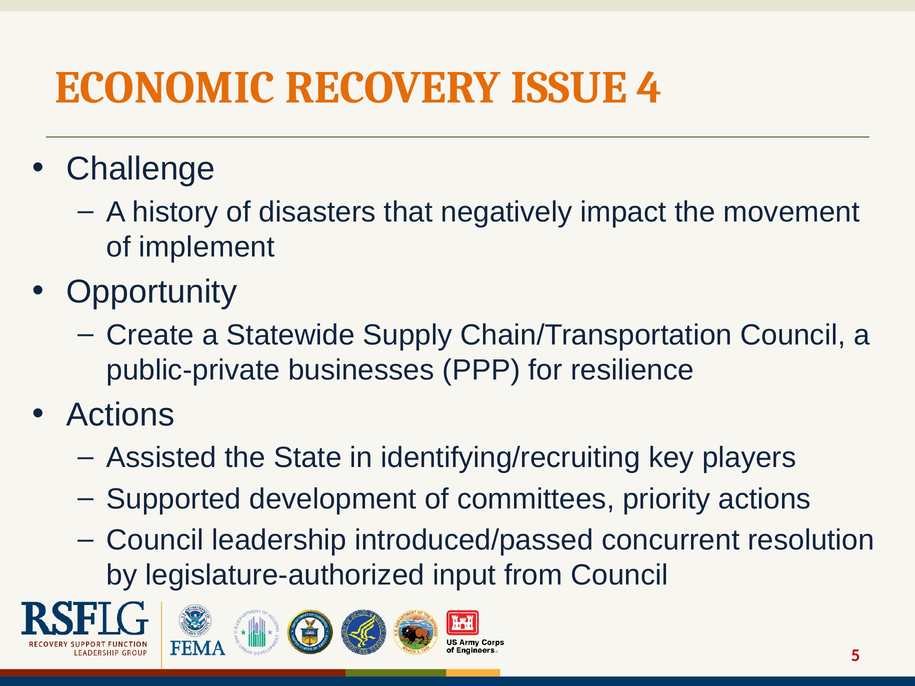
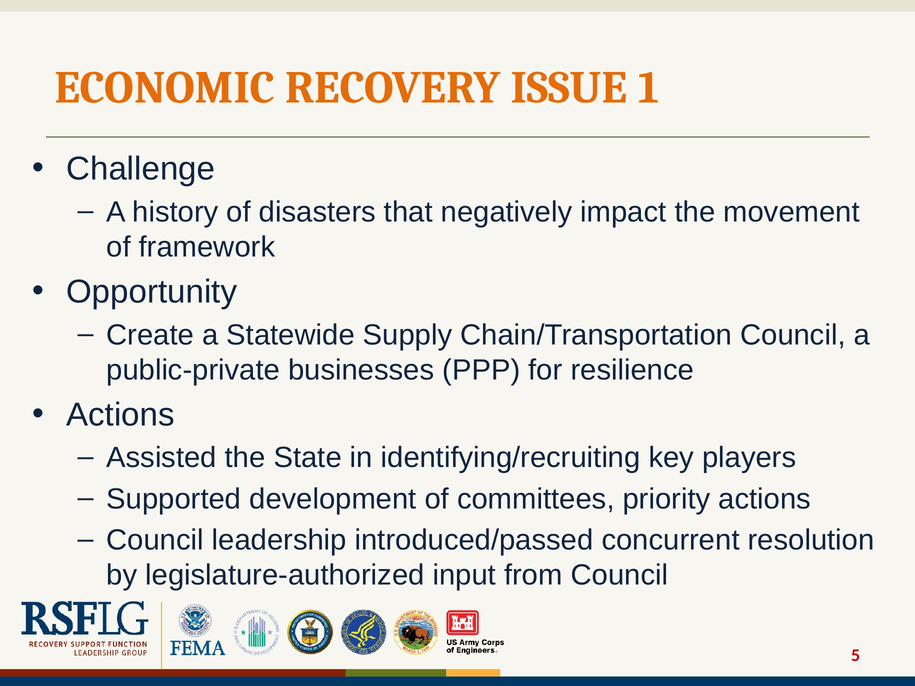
4: 4 -> 1
implement: implement -> framework
